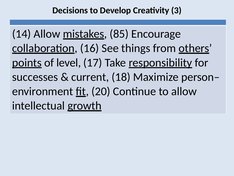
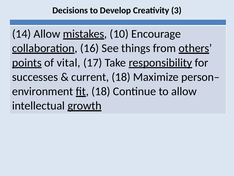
85: 85 -> 10
level: level -> vital
fit 20: 20 -> 18
